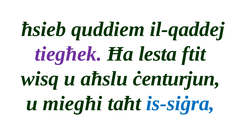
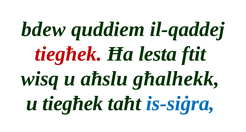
ħsieb: ħsieb -> bdew
tiegħek at (68, 54) colour: purple -> red
ċenturjun: ċenturjun -> għalhekk
u miegħi: miegħi -> tiegħek
